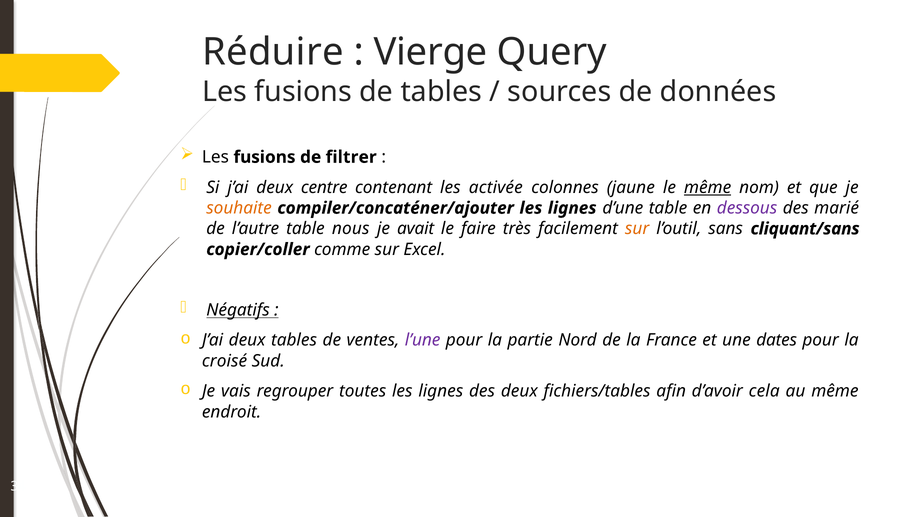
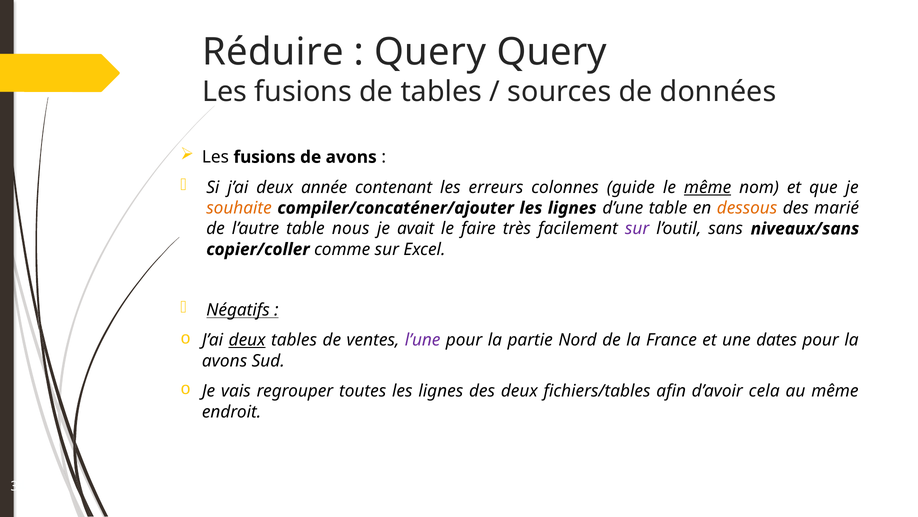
Vierge at (431, 52): Vierge -> Query
de filtrer: filtrer -> avons
centre: centre -> année
activée: activée -> erreurs
jaune: jaune -> guide
dessous colour: purple -> orange
sur at (637, 228) colour: orange -> purple
cliquant/sans: cliquant/sans -> niveaux/sans
deux at (247, 340) underline: none -> present
croisé at (225, 360): croisé -> avons
